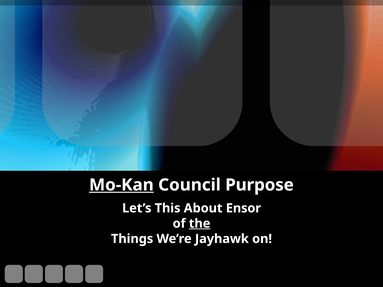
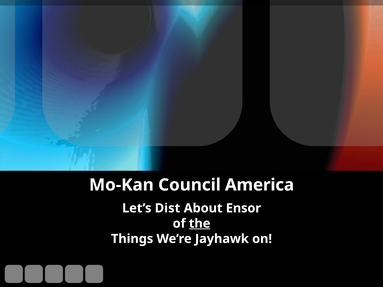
Mo-Kan underline: present -> none
Purpose: Purpose -> America
This: This -> Dist
